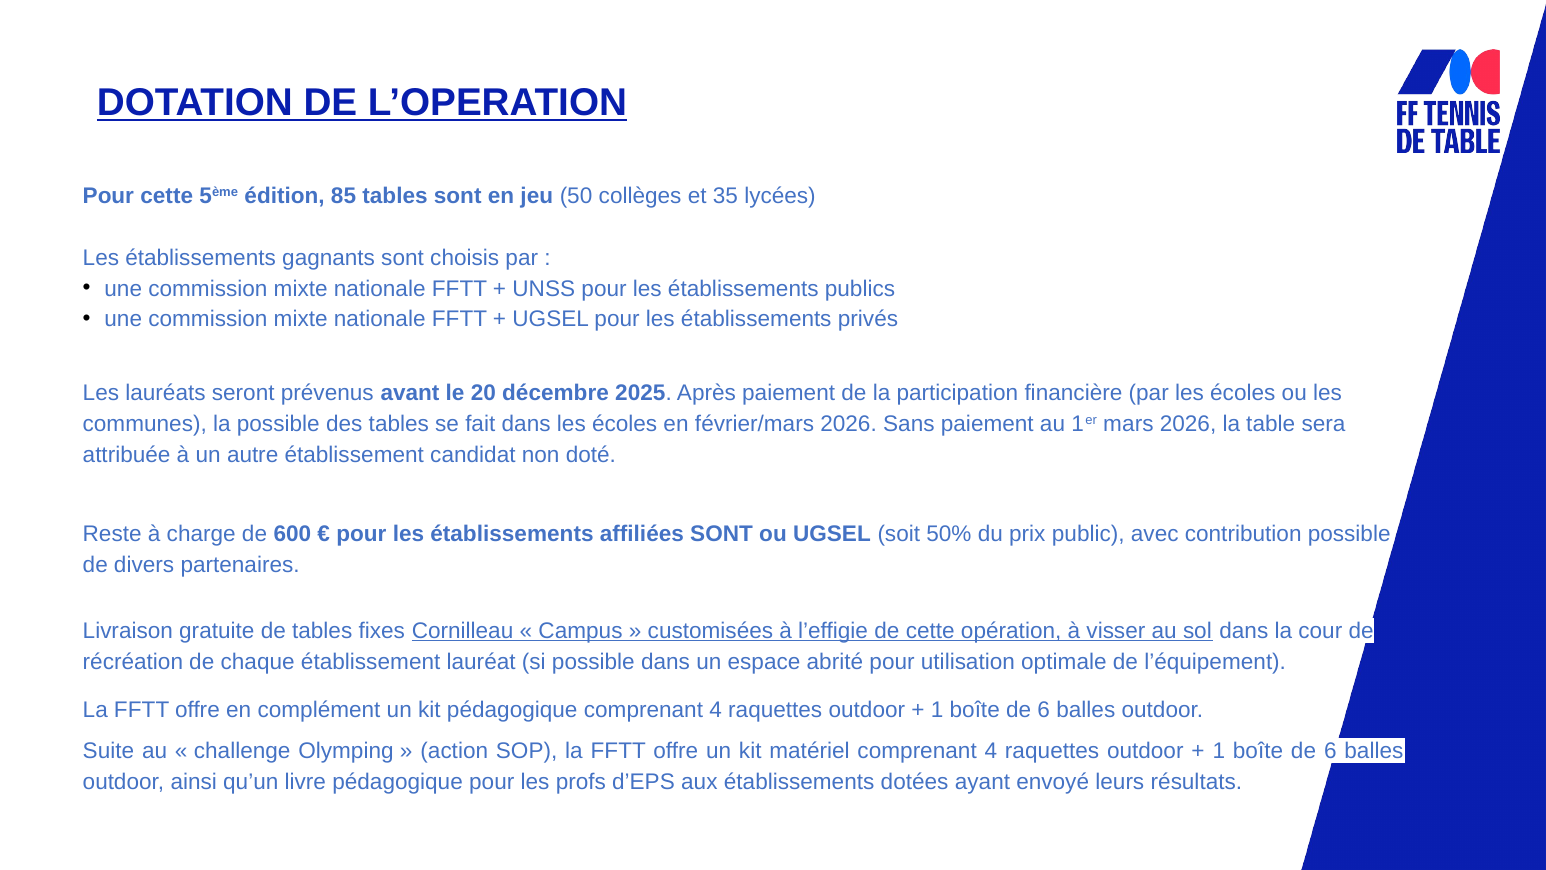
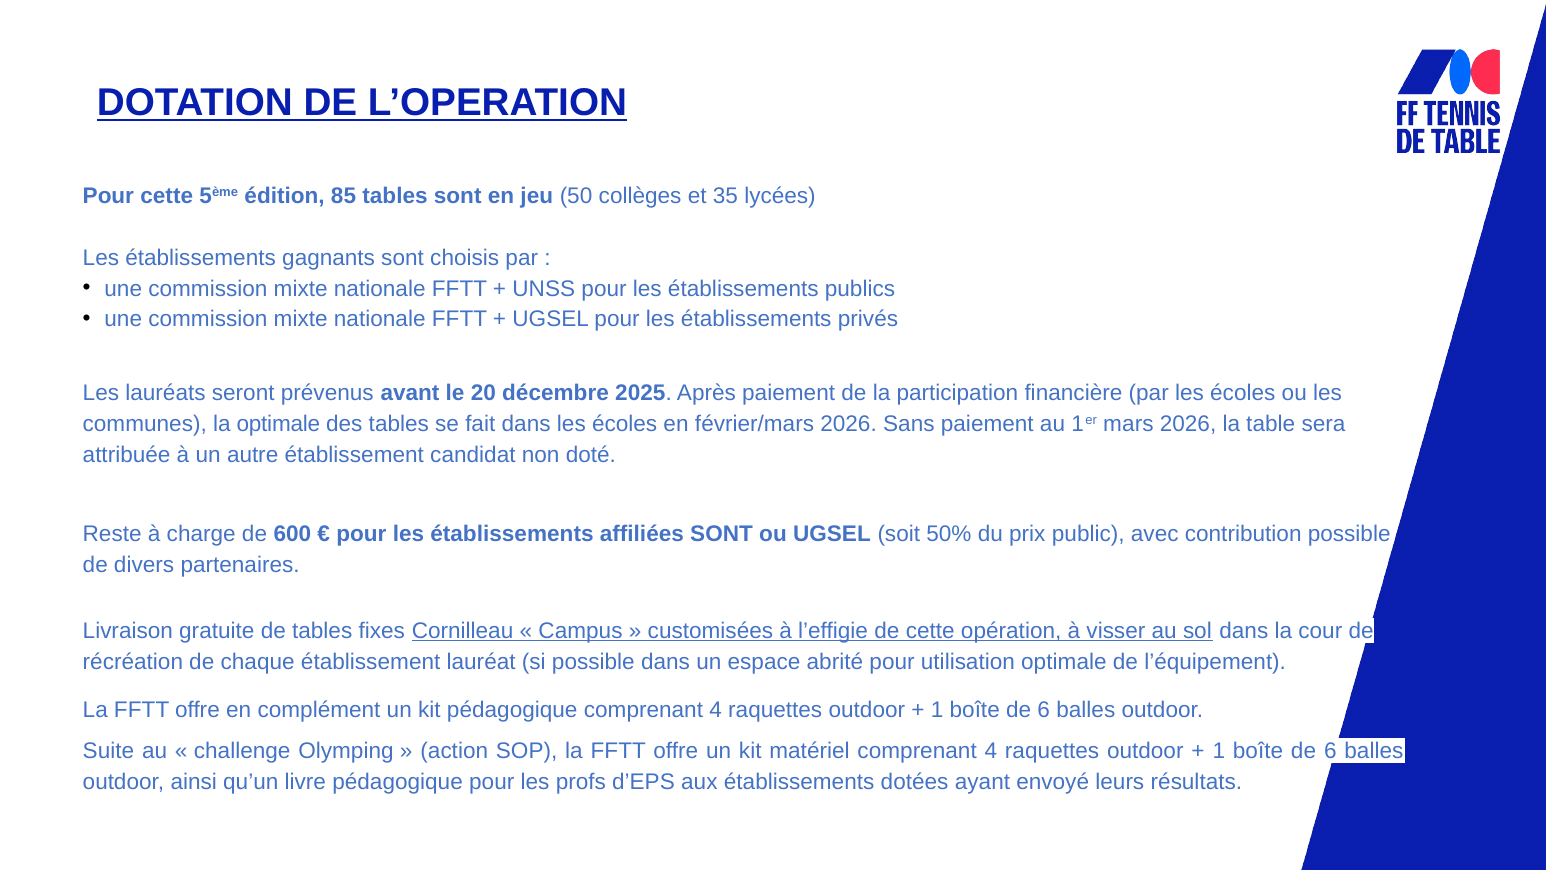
la possible: possible -> optimale
